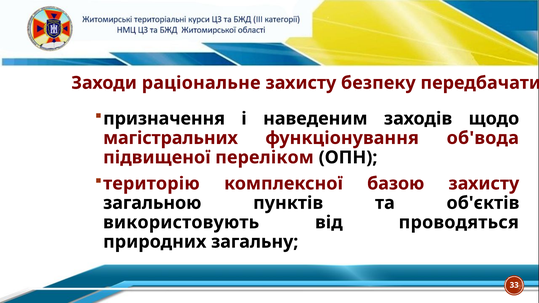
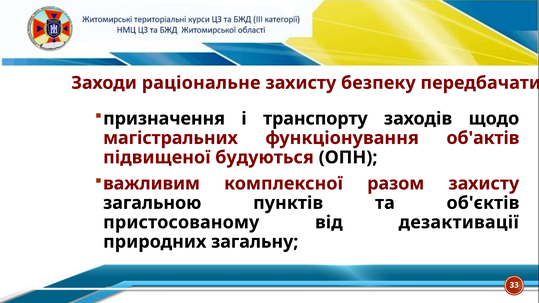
наведеним: наведеним -> транспорту
об'вода: об'вода -> об'актів
переліком: переліком -> будуються
територію: територію -> важливим
базою: базою -> разом
використовують: використовують -> пристосованому
проводяться: проводяться -> дезактивації
